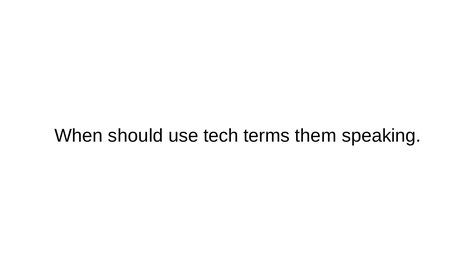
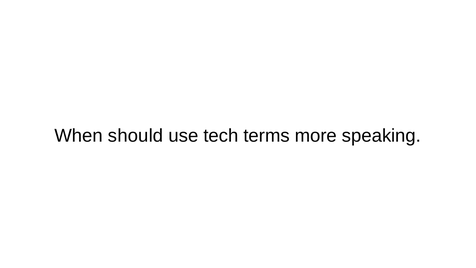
them: them -> more
